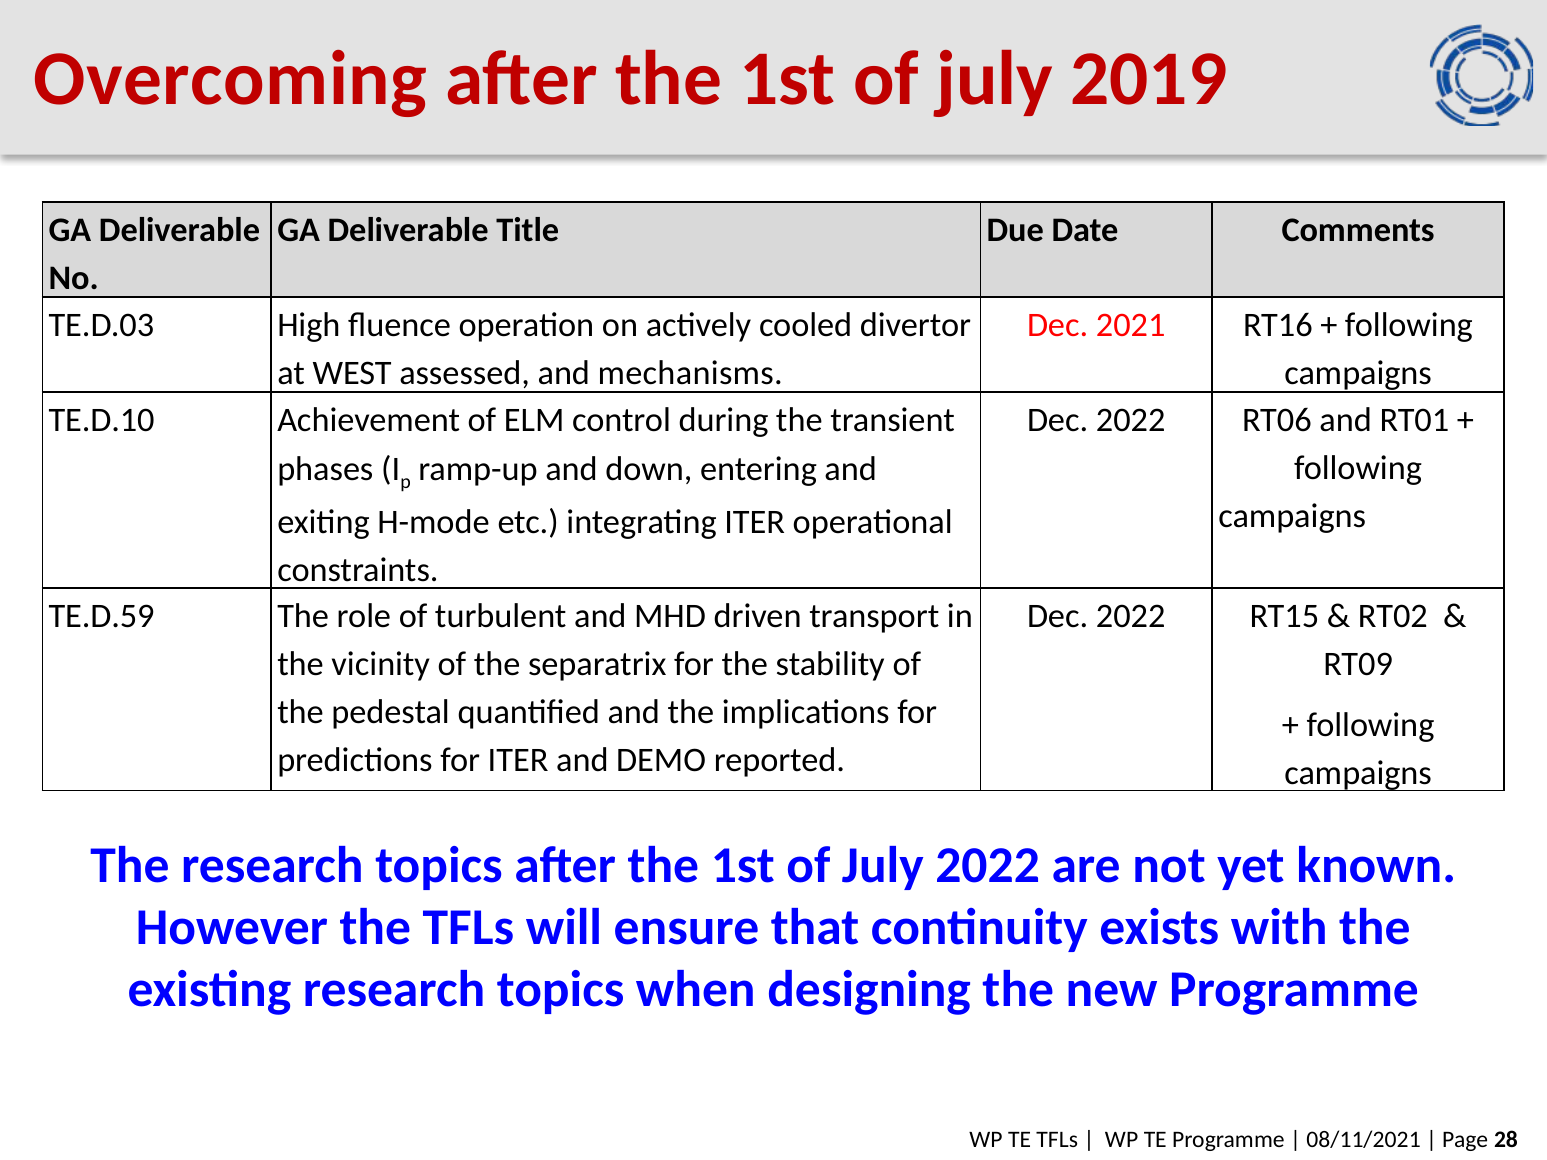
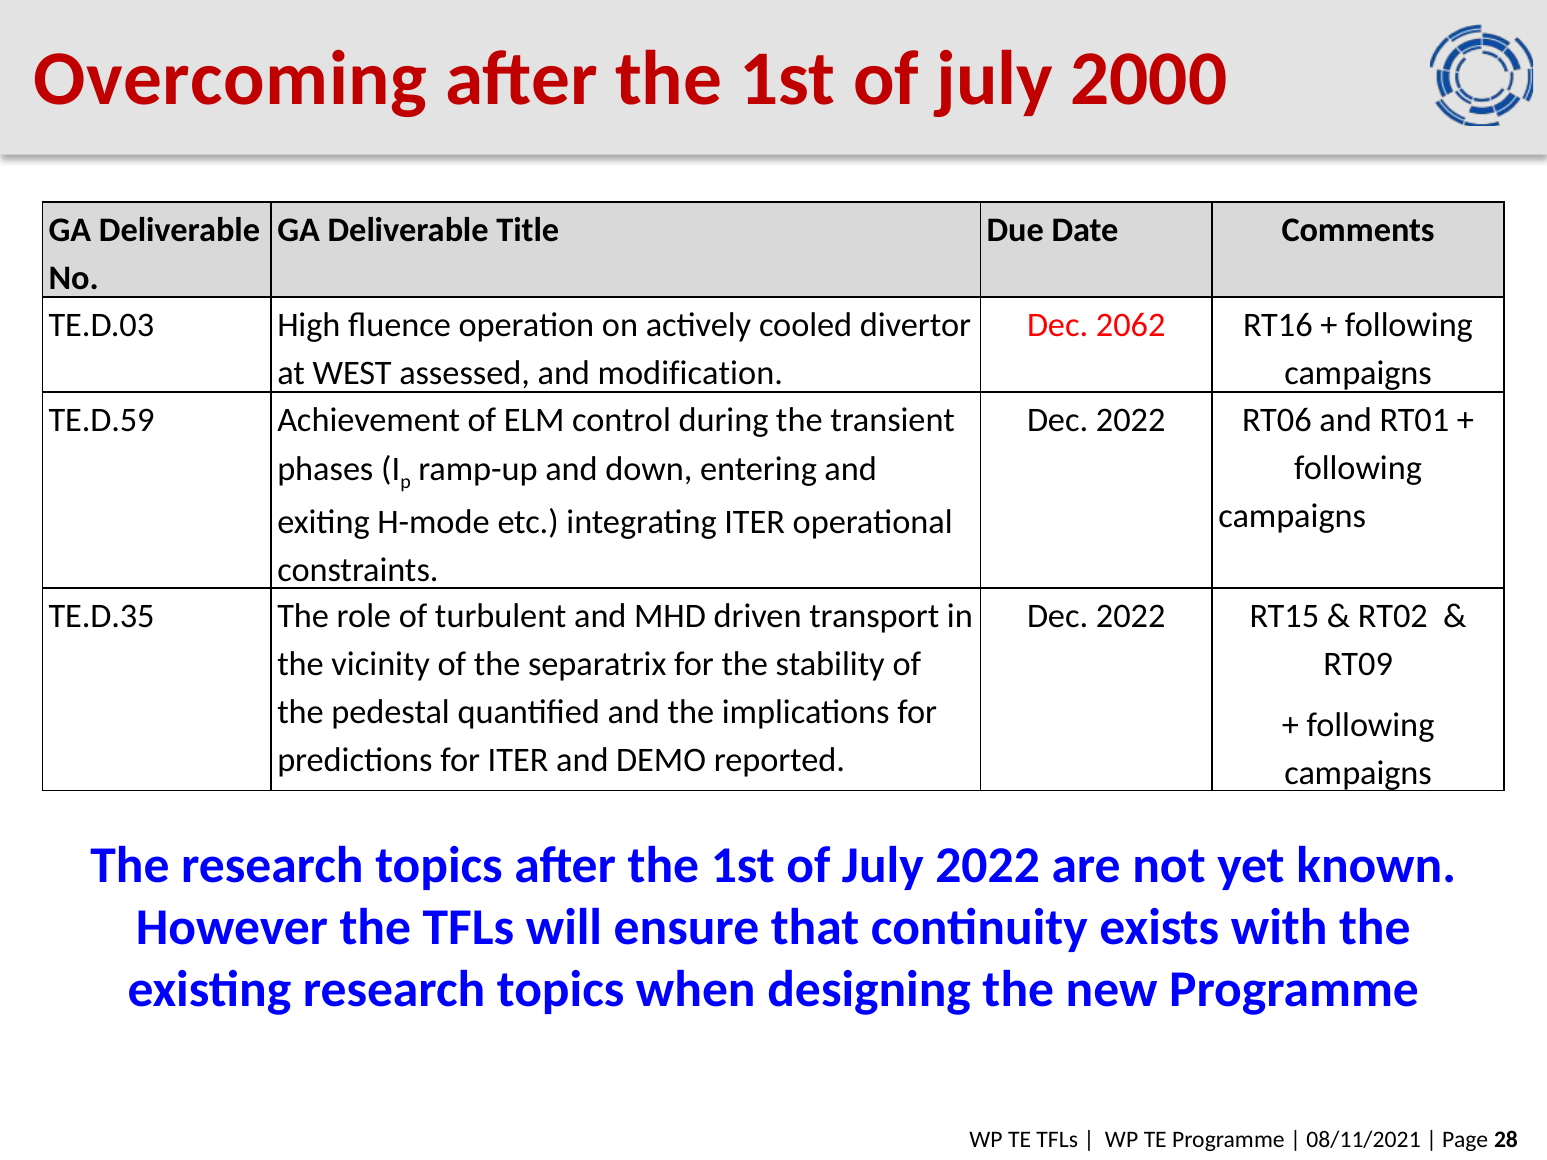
2019: 2019 -> 2000
2021: 2021 -> 2062
mechanisms: mechanisms -> modification
TE.D.10: TE.D.10 -> TE.D.59
TE.D.59: TE.D.59 -> TE.D.35
